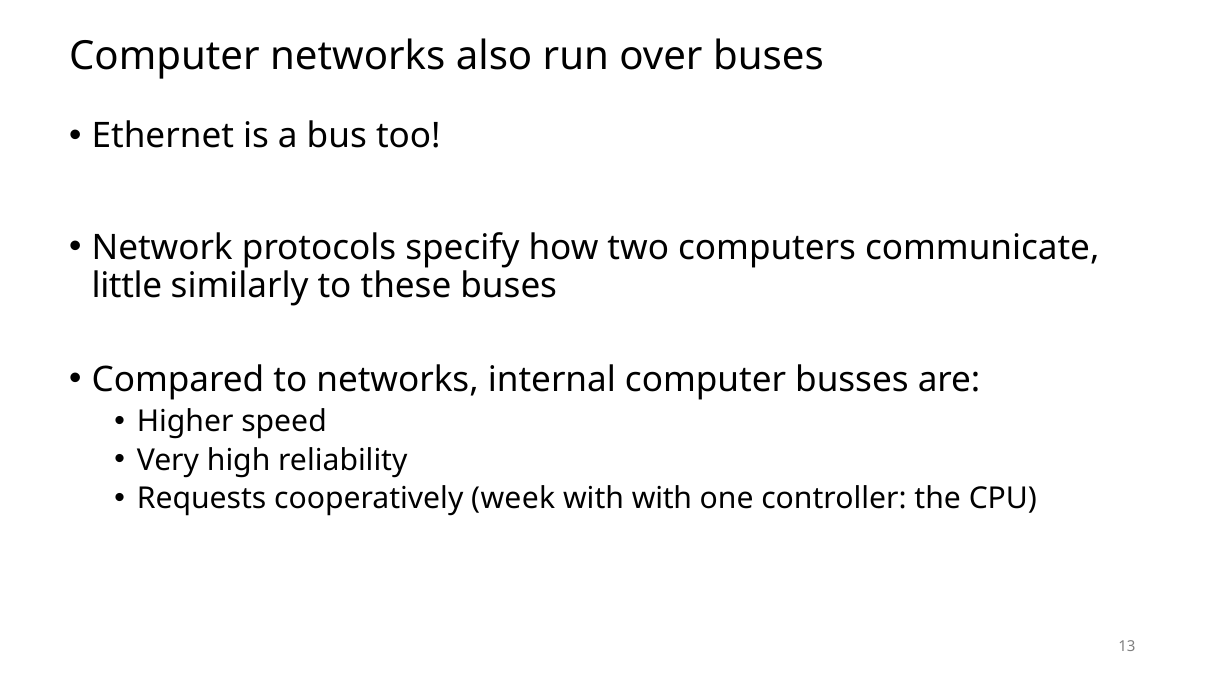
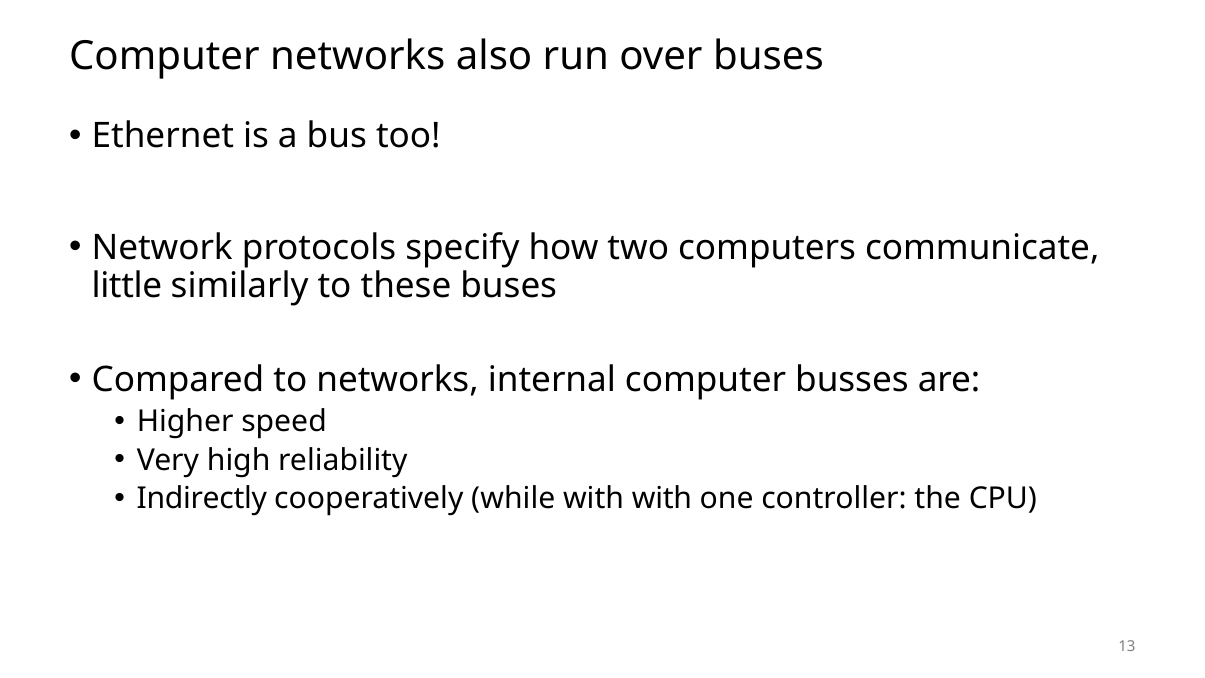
Requests: Requests -> Indirectly
week: week -> while
